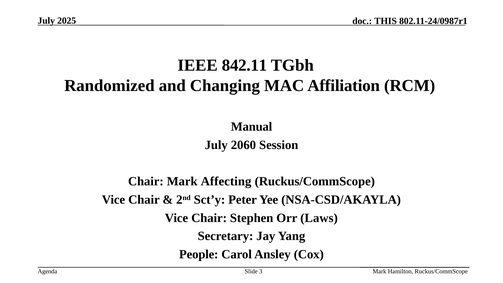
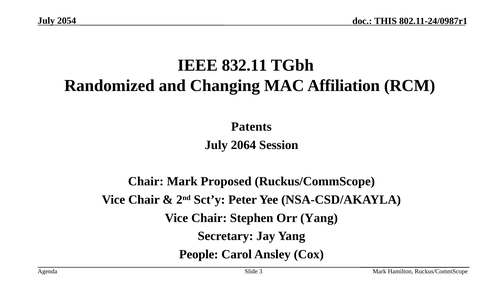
2025: 2025 -> 2054
842.11: 842.11 -> 832.11
Manual: Manual -> Patents
2060: 2060 -> 2064
Affecting: Affecting -> Proposed
Orr Laws: Laws -> Yang
